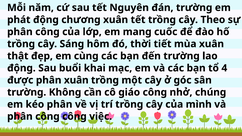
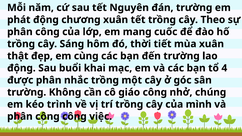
phân xuân: xuân -> nhắc
kéo phân: phân -> trình
